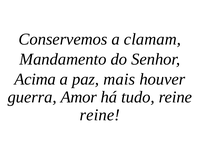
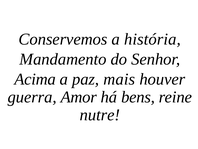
clamam: clamam -> história
tudo: tudo -> bens
reine at (100, 114): reine -> nutre
